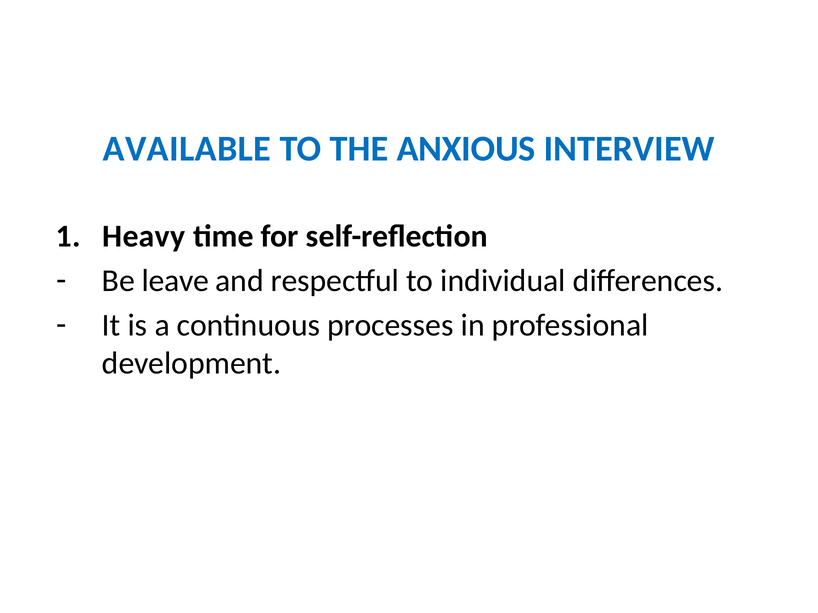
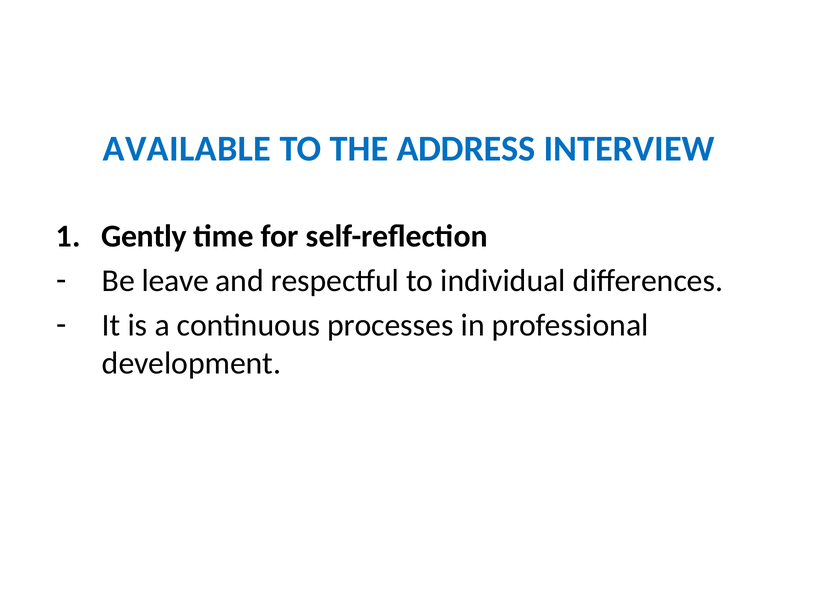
ANXIOUS: ANXIOUS -> ADDRESS
Heavy: Heavy -> Gently
